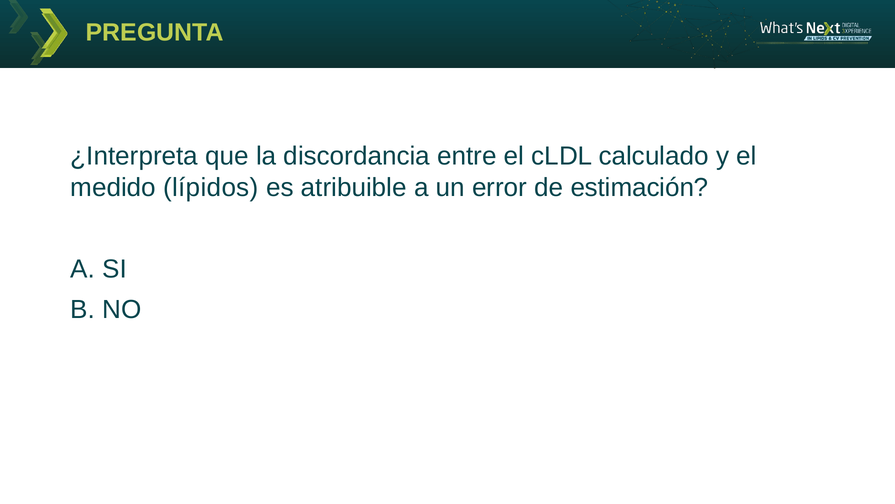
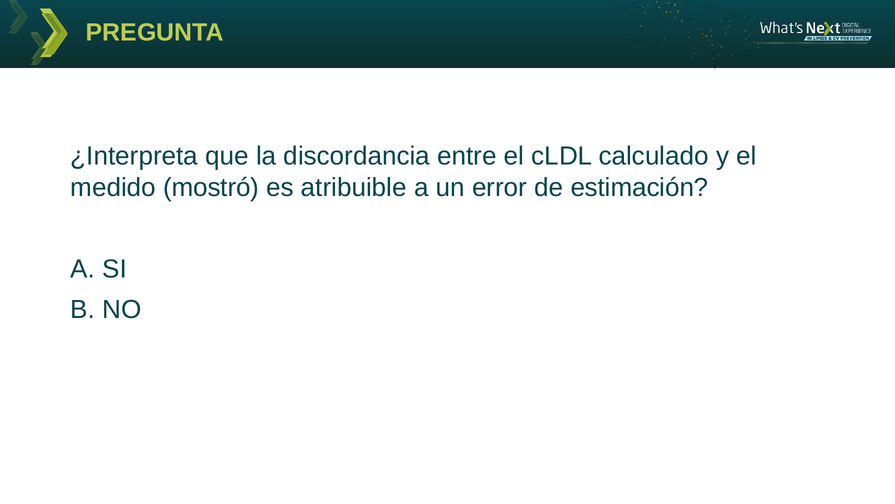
lípidos: lípidos -> mostró
